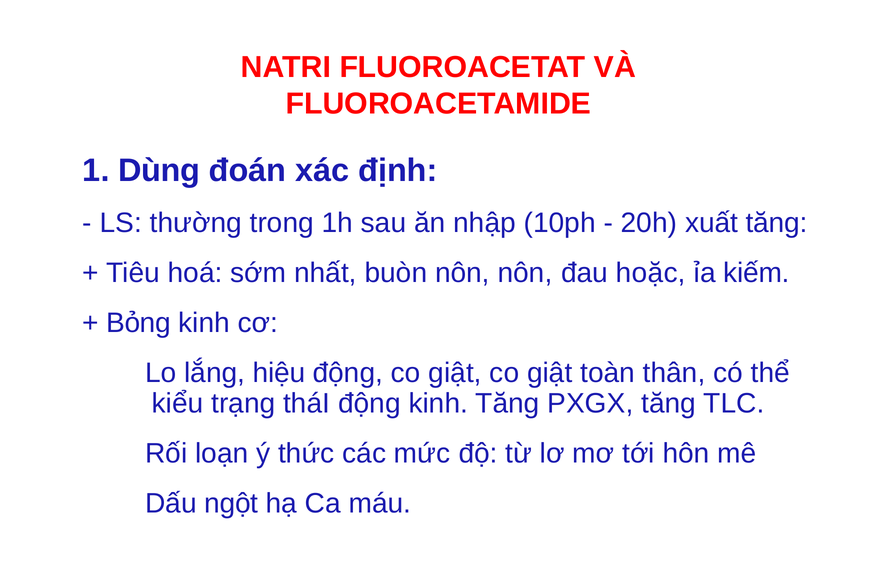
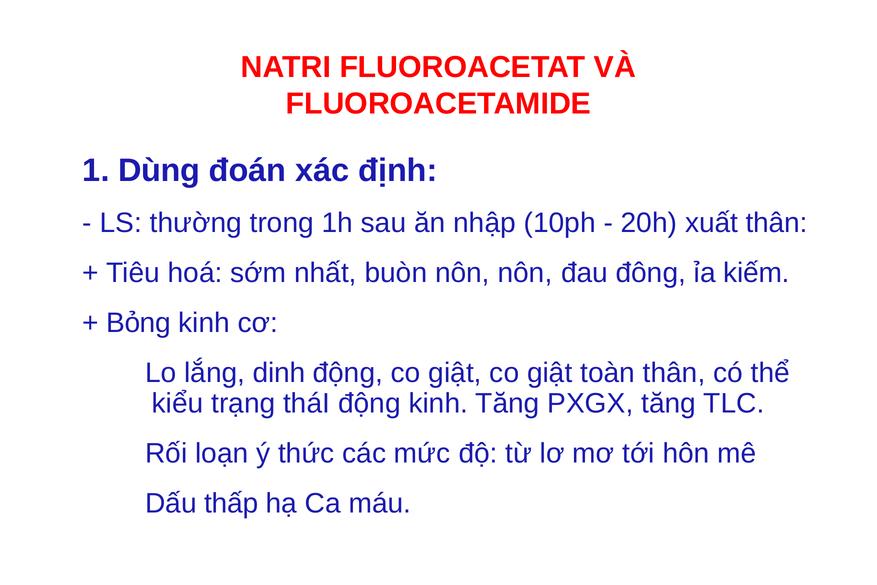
xuất tăng: tăng -> thân
hoặc: hoặc -> đông
hiệu: hiệu -> dinh
ngột: ngột -> thấp
